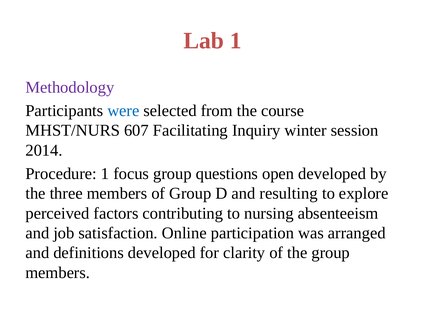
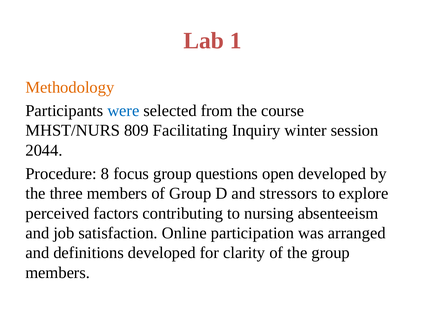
Methodology colour: purple -> orange
607: 607 -> 809
2014: 2014 -> 2044
Procedure 1: 1 -> 8
resulting: resulting -> stressors
